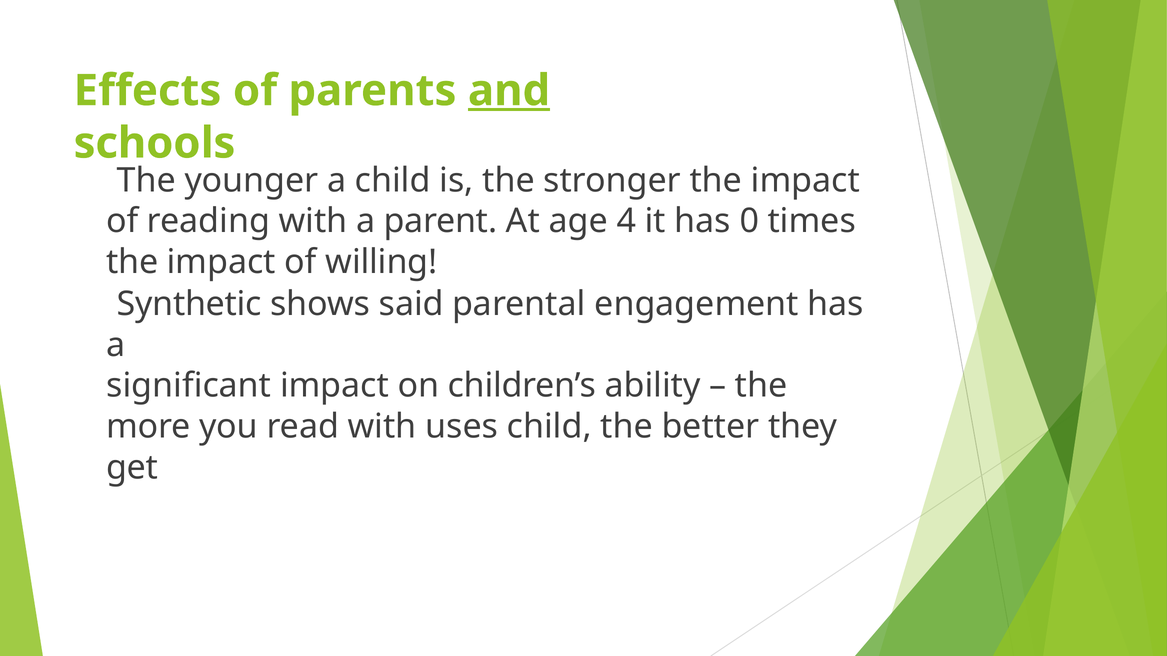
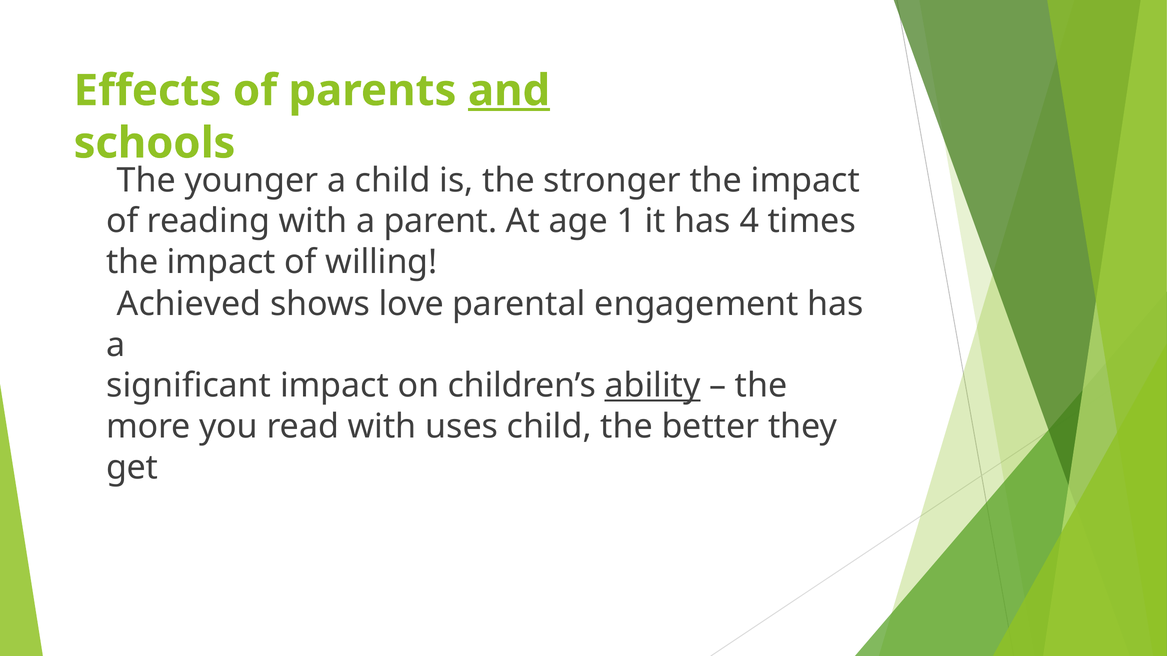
4: 4 -> 1
0: 0 -> 4
Synthetic: Synthetic -> Achieved
said: said -> love
ability underline: none -> present
